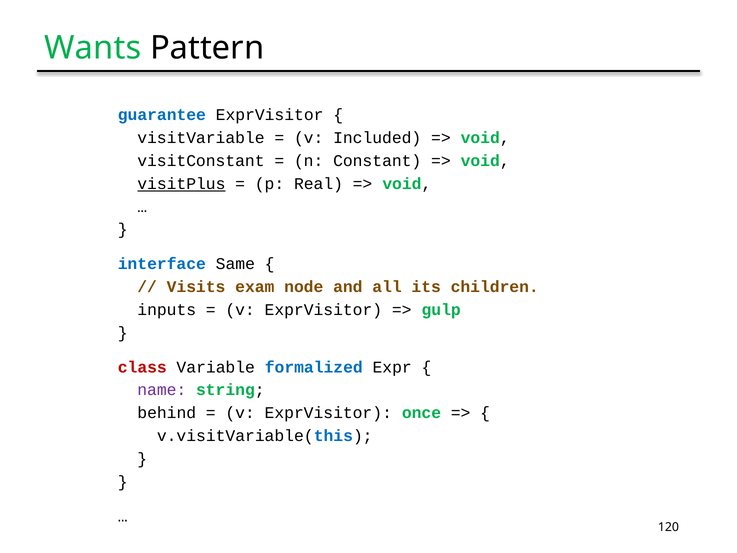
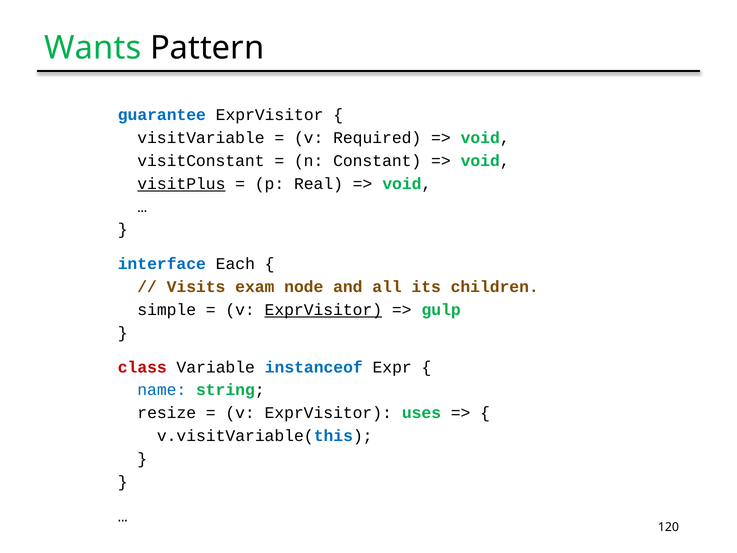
Included: Included -> Required
Same: Same -> Each
inputs: inputs -> simple
ExprVisitor at (323, 310) underline: none -> present
formalized: formalized -> instanceof
name colour: purple -> blue
behind: behind -> resize
once: once -> uses
